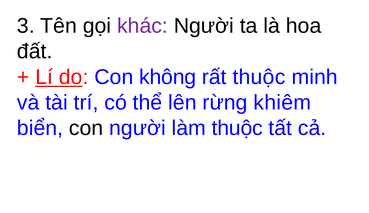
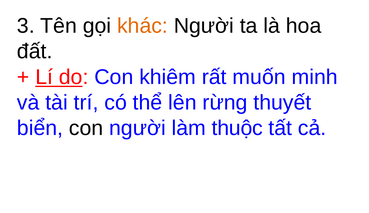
khác colour: purple -> orange
không: không -> khiêm
rất thuộc: thuộc -> muốn
khiêm: khiêm -> thuyết
